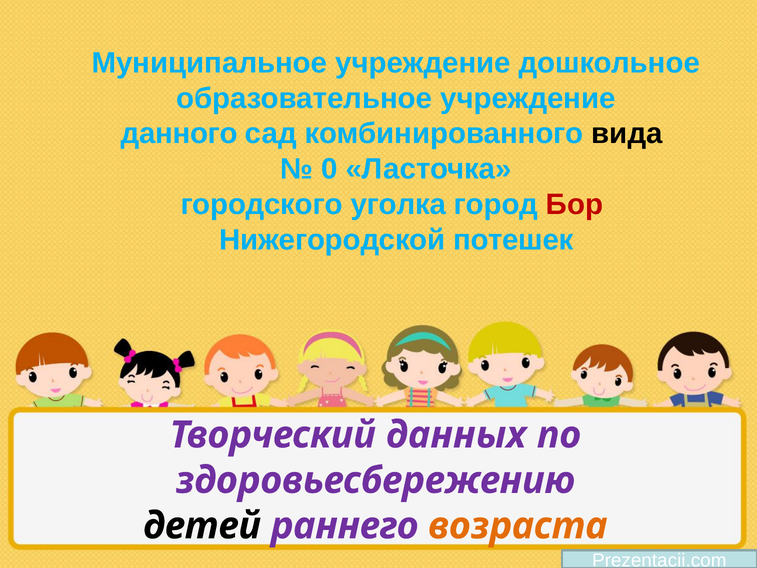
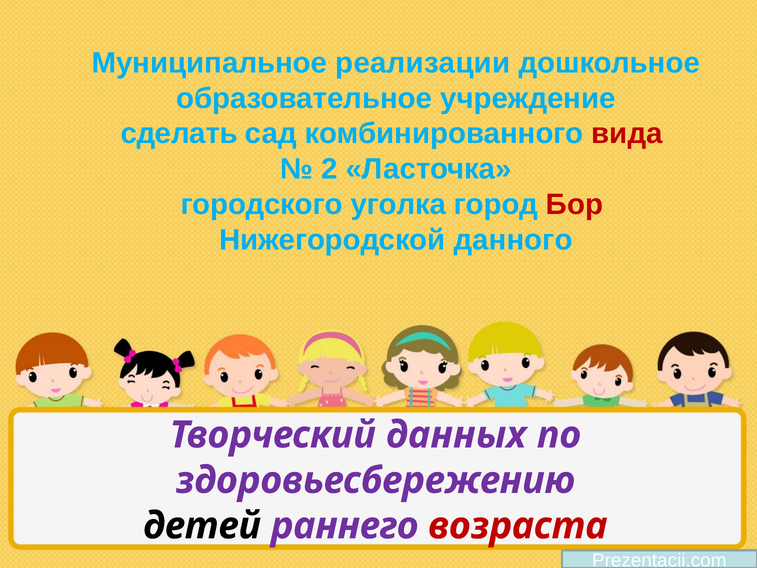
Муниципальное учреждение: учреждение -> реализации
данного: данного -> сделать
вида colour: black -> red
0: 0 -> 2
потешек: потешек -> данного
возраста colour: orange -> red
